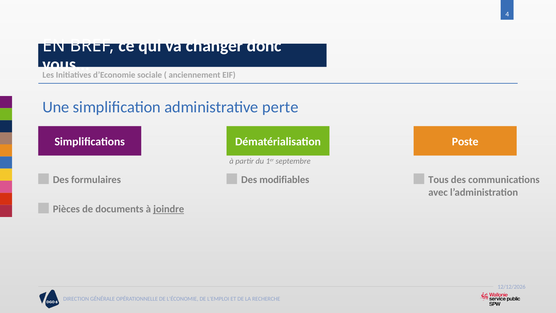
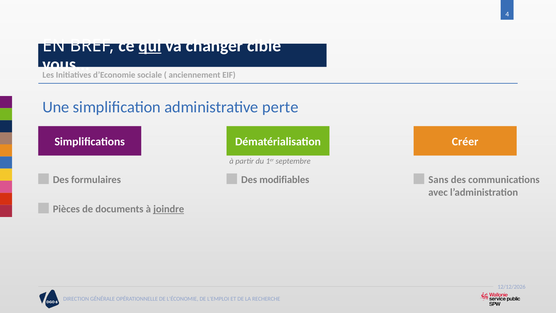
qui underline: none -> present
donc: donc -> cible
Poste: Poste -> Créer
Tous: Tous -> Sans
